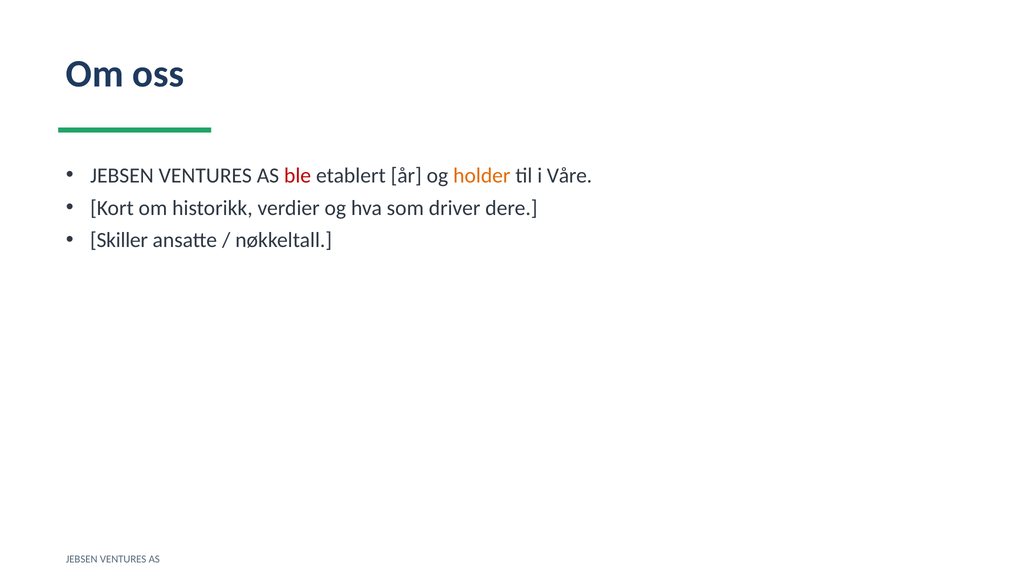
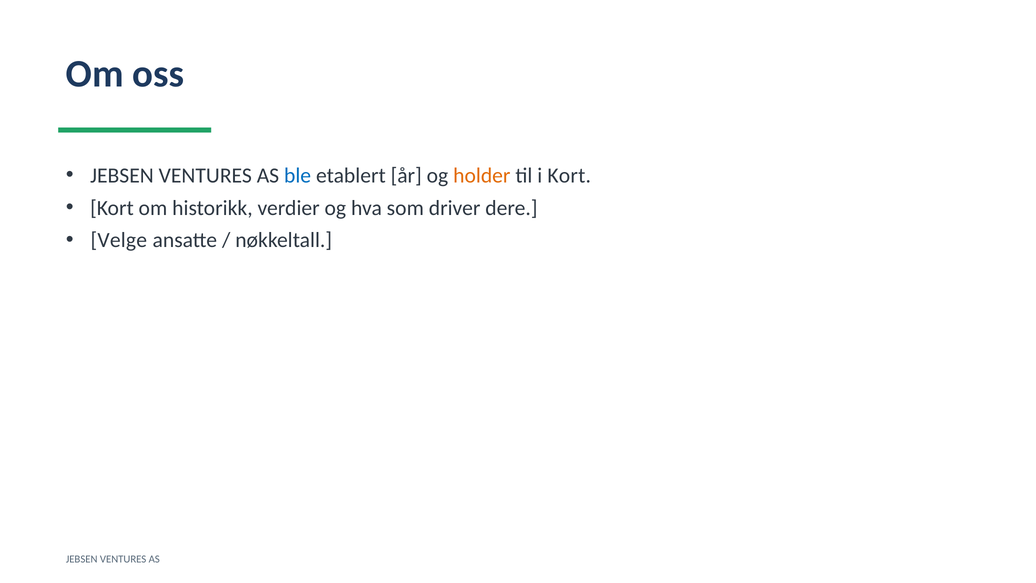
ble colour: red -> blue
i Våre: Våre -> Kort
Skiller: Skiller -> Velge
